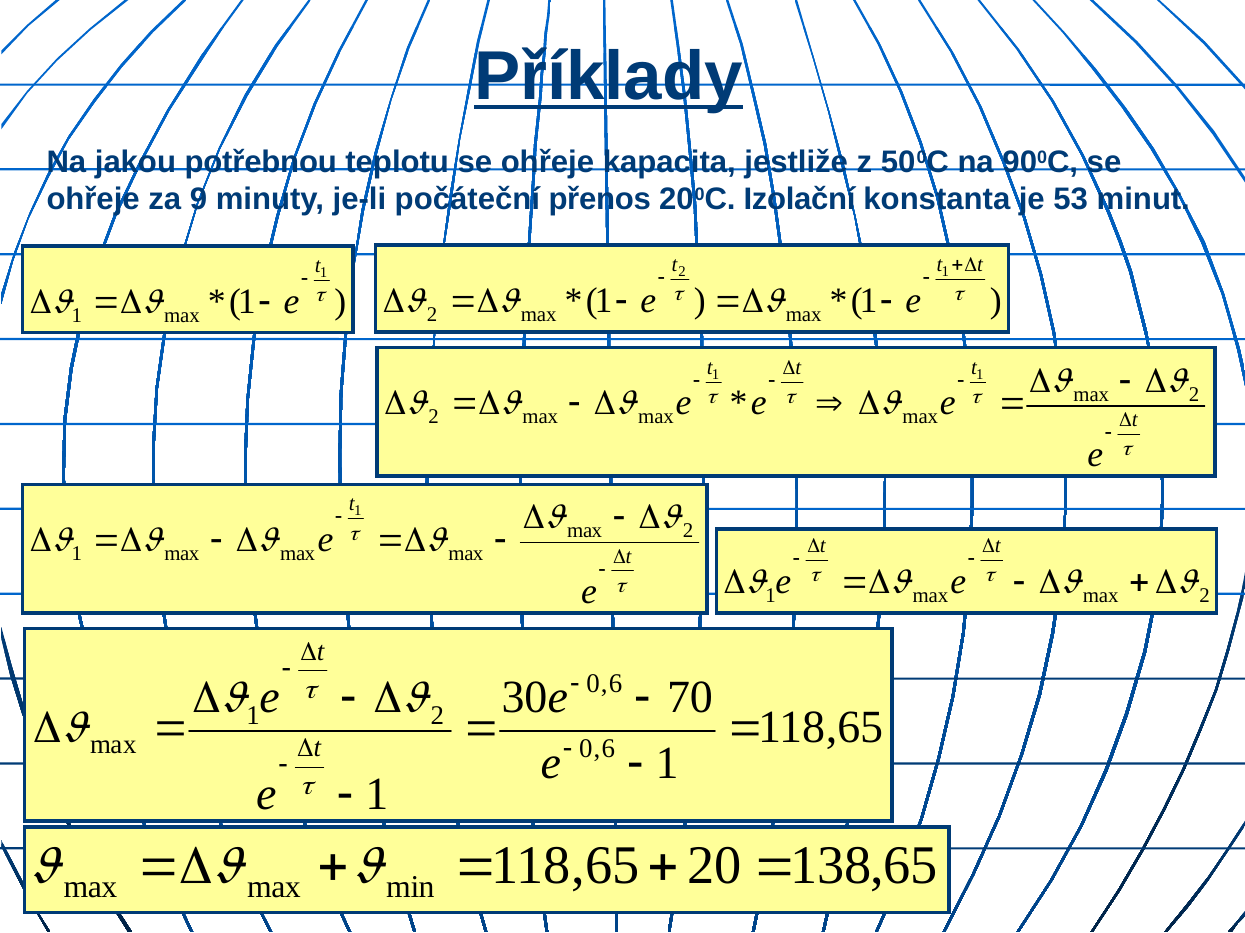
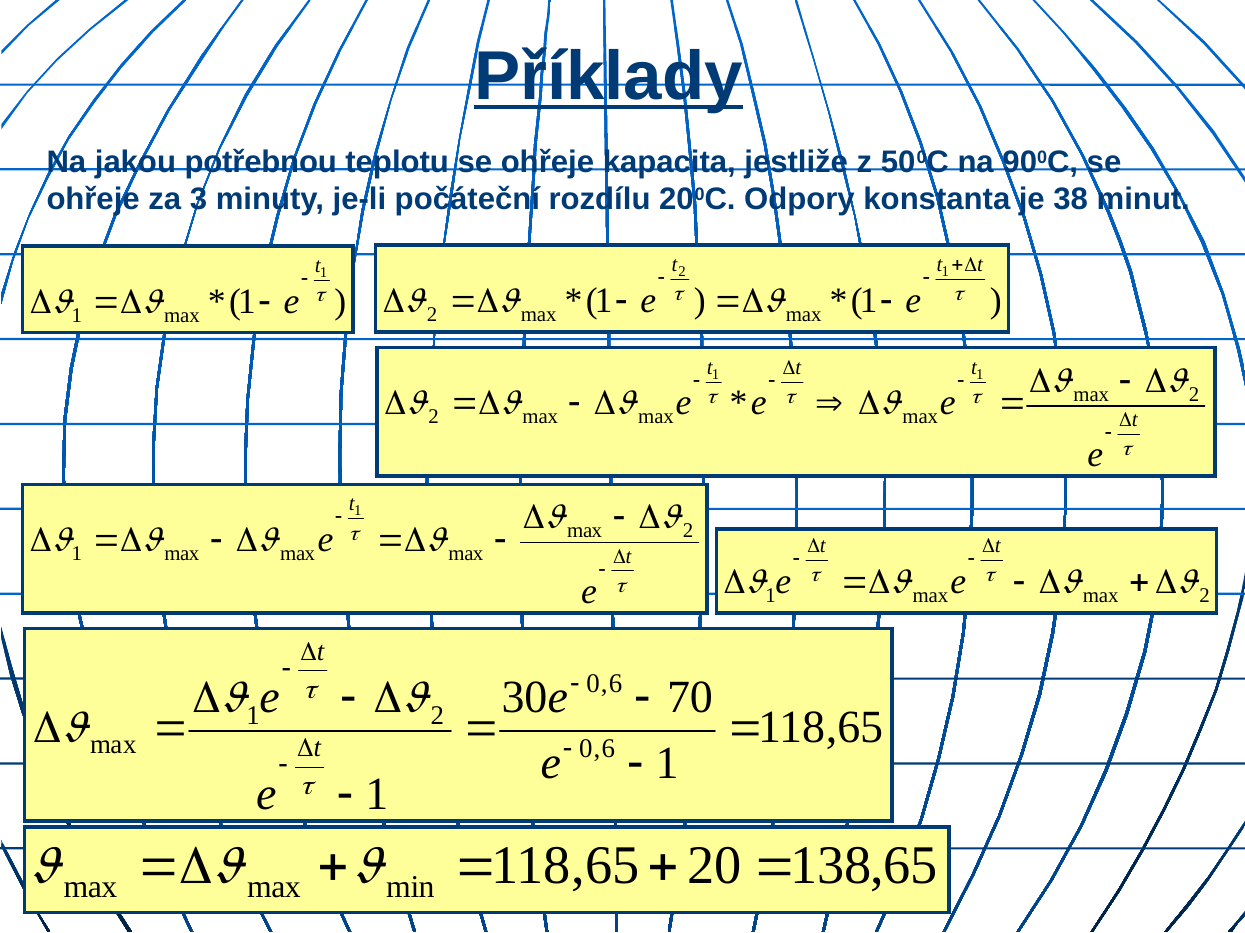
9: 9 -> 3
přenos: přenos -> rozdílu
Izolační: Izolační -> Odpory
53: 53 -> 38
